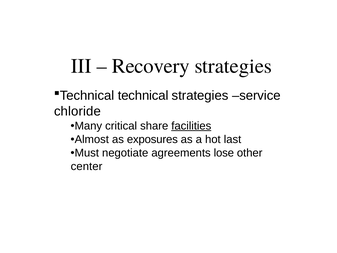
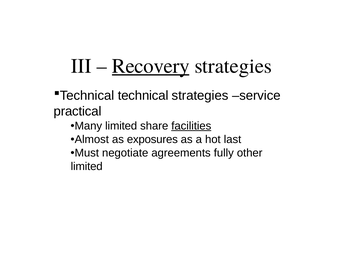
Recovery underline: none -> present
chloride: chloride -> practical
Many critical: critical -> limited
lose: lose -> fully
center at (87, 166): center -> limited
